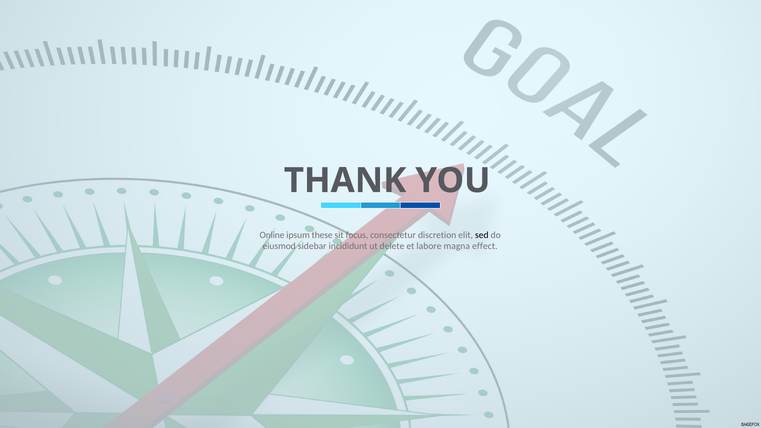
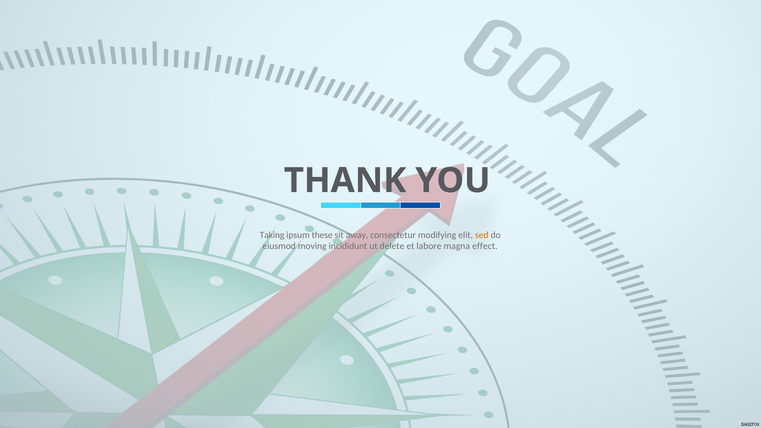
Online: Online -> Taking
focus: focus -> away
discretion: discretion -> modifying
sed colour: black -> orange
sidebar: sidebar -> moving
